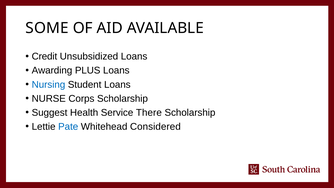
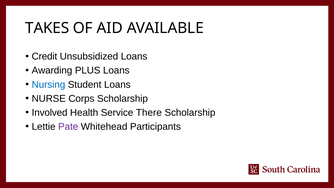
SOME: SOME -> TAKES
Suggest: Suggest -> Involved
Pate colour: blue -> purple
Considered: Considered -> Participants
